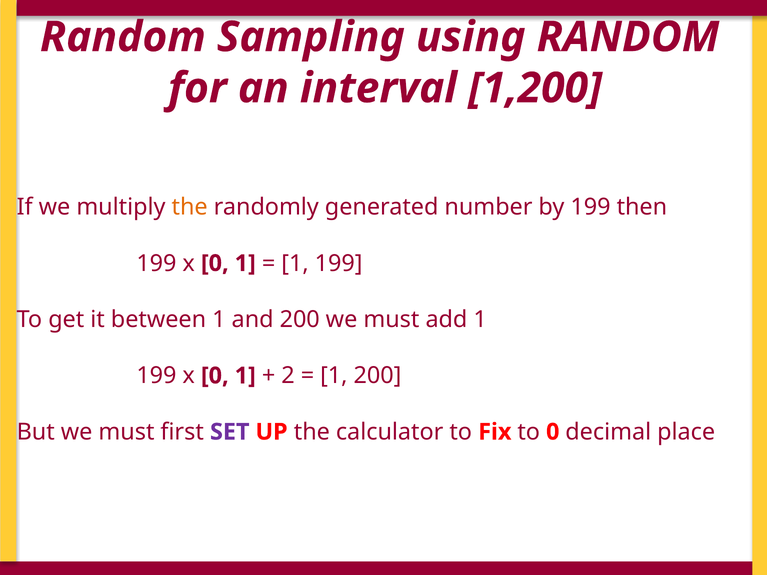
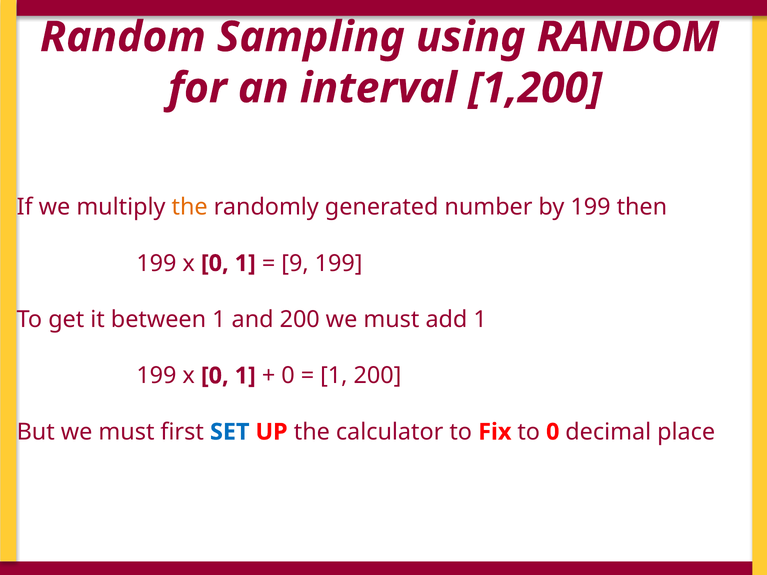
1 at (295, 263): 1 -> 9
2 at (288, 376): 2 -> 0
SET colour: purple -> blue
